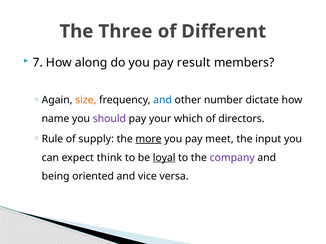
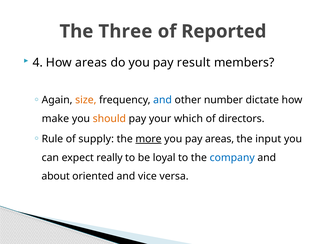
Different: Different -> Reported
7: 7 -> 4
How along: along -> areas
name: name -> make
should colour: purple -> orange
pay meet: meet -> areas
think: think -> really
loyal underline: present -> none
company colour: purple -> blue
being: being -> about
